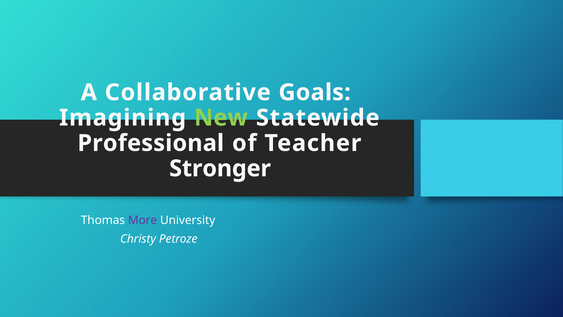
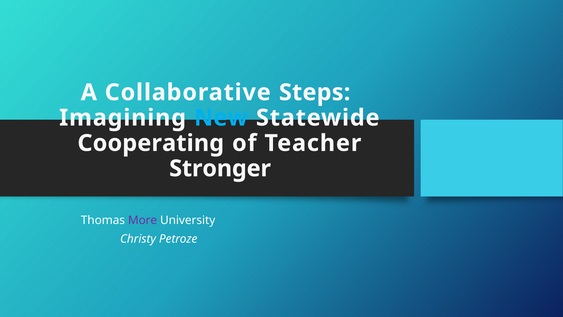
Goals: Goals -> Steps
New colour: light green -> light blue
Professional: Professional -> Cooperating
